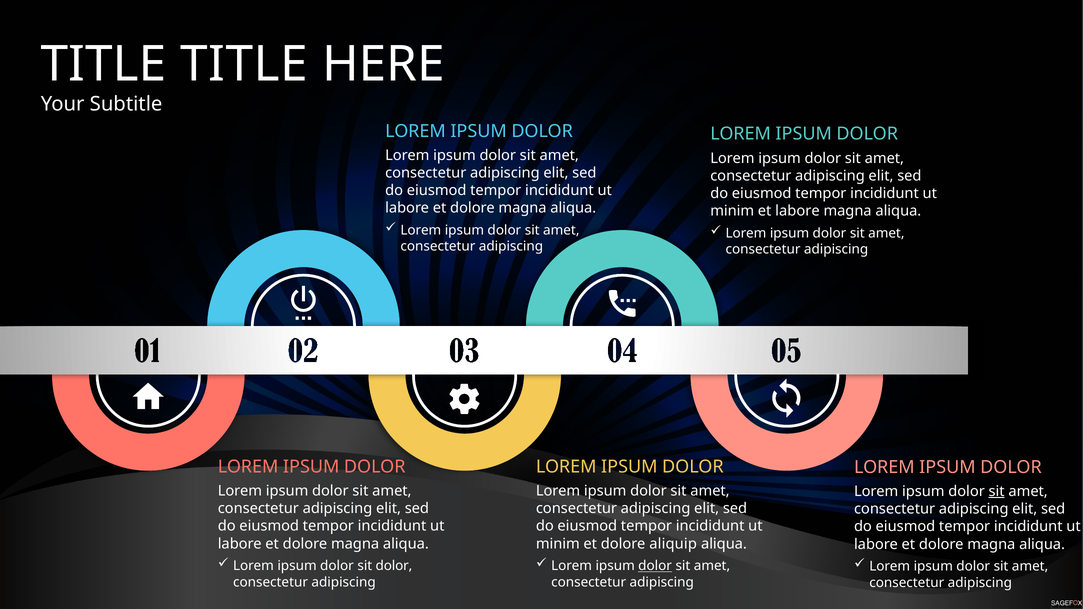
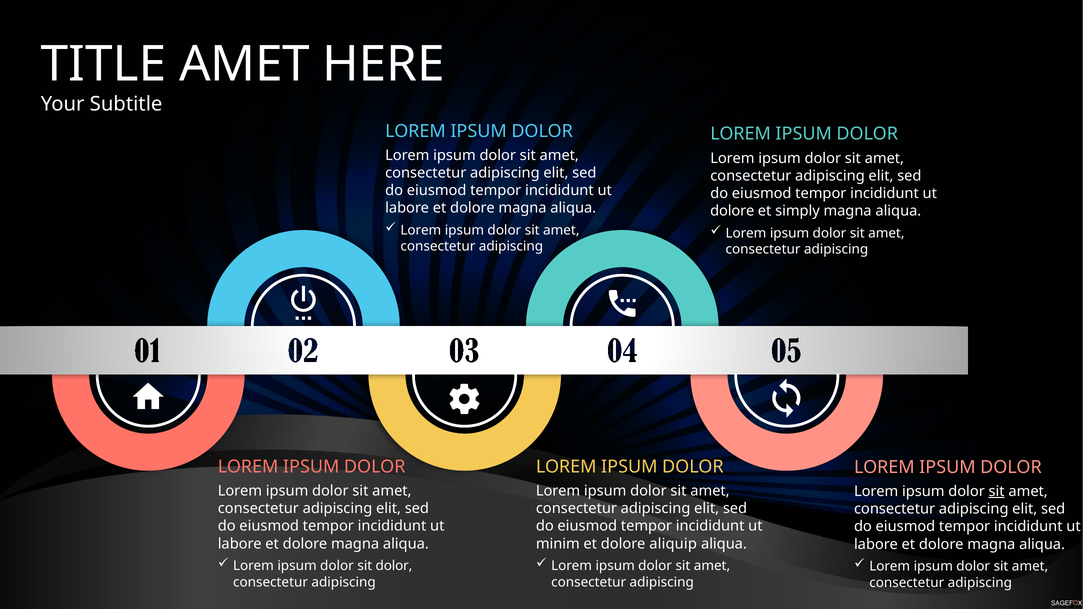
TITLE TITLE: TITLE -> AMET
minim at (732, 211): minim -> dolore
et labore: labore -> simply
dolor at (655, 566) underline: present -> none
